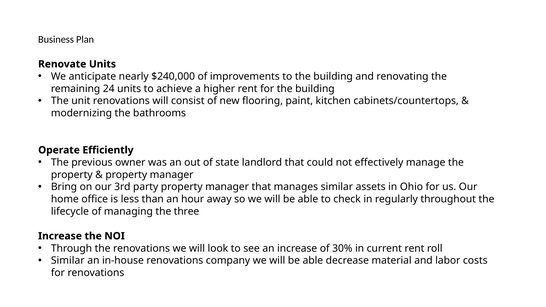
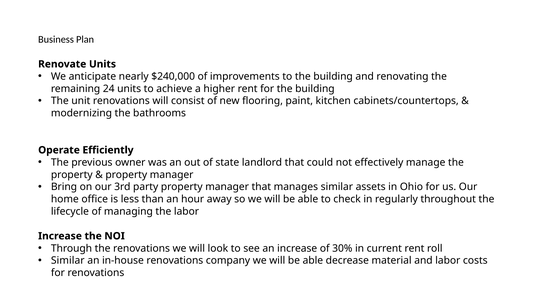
the three: three -> labor
